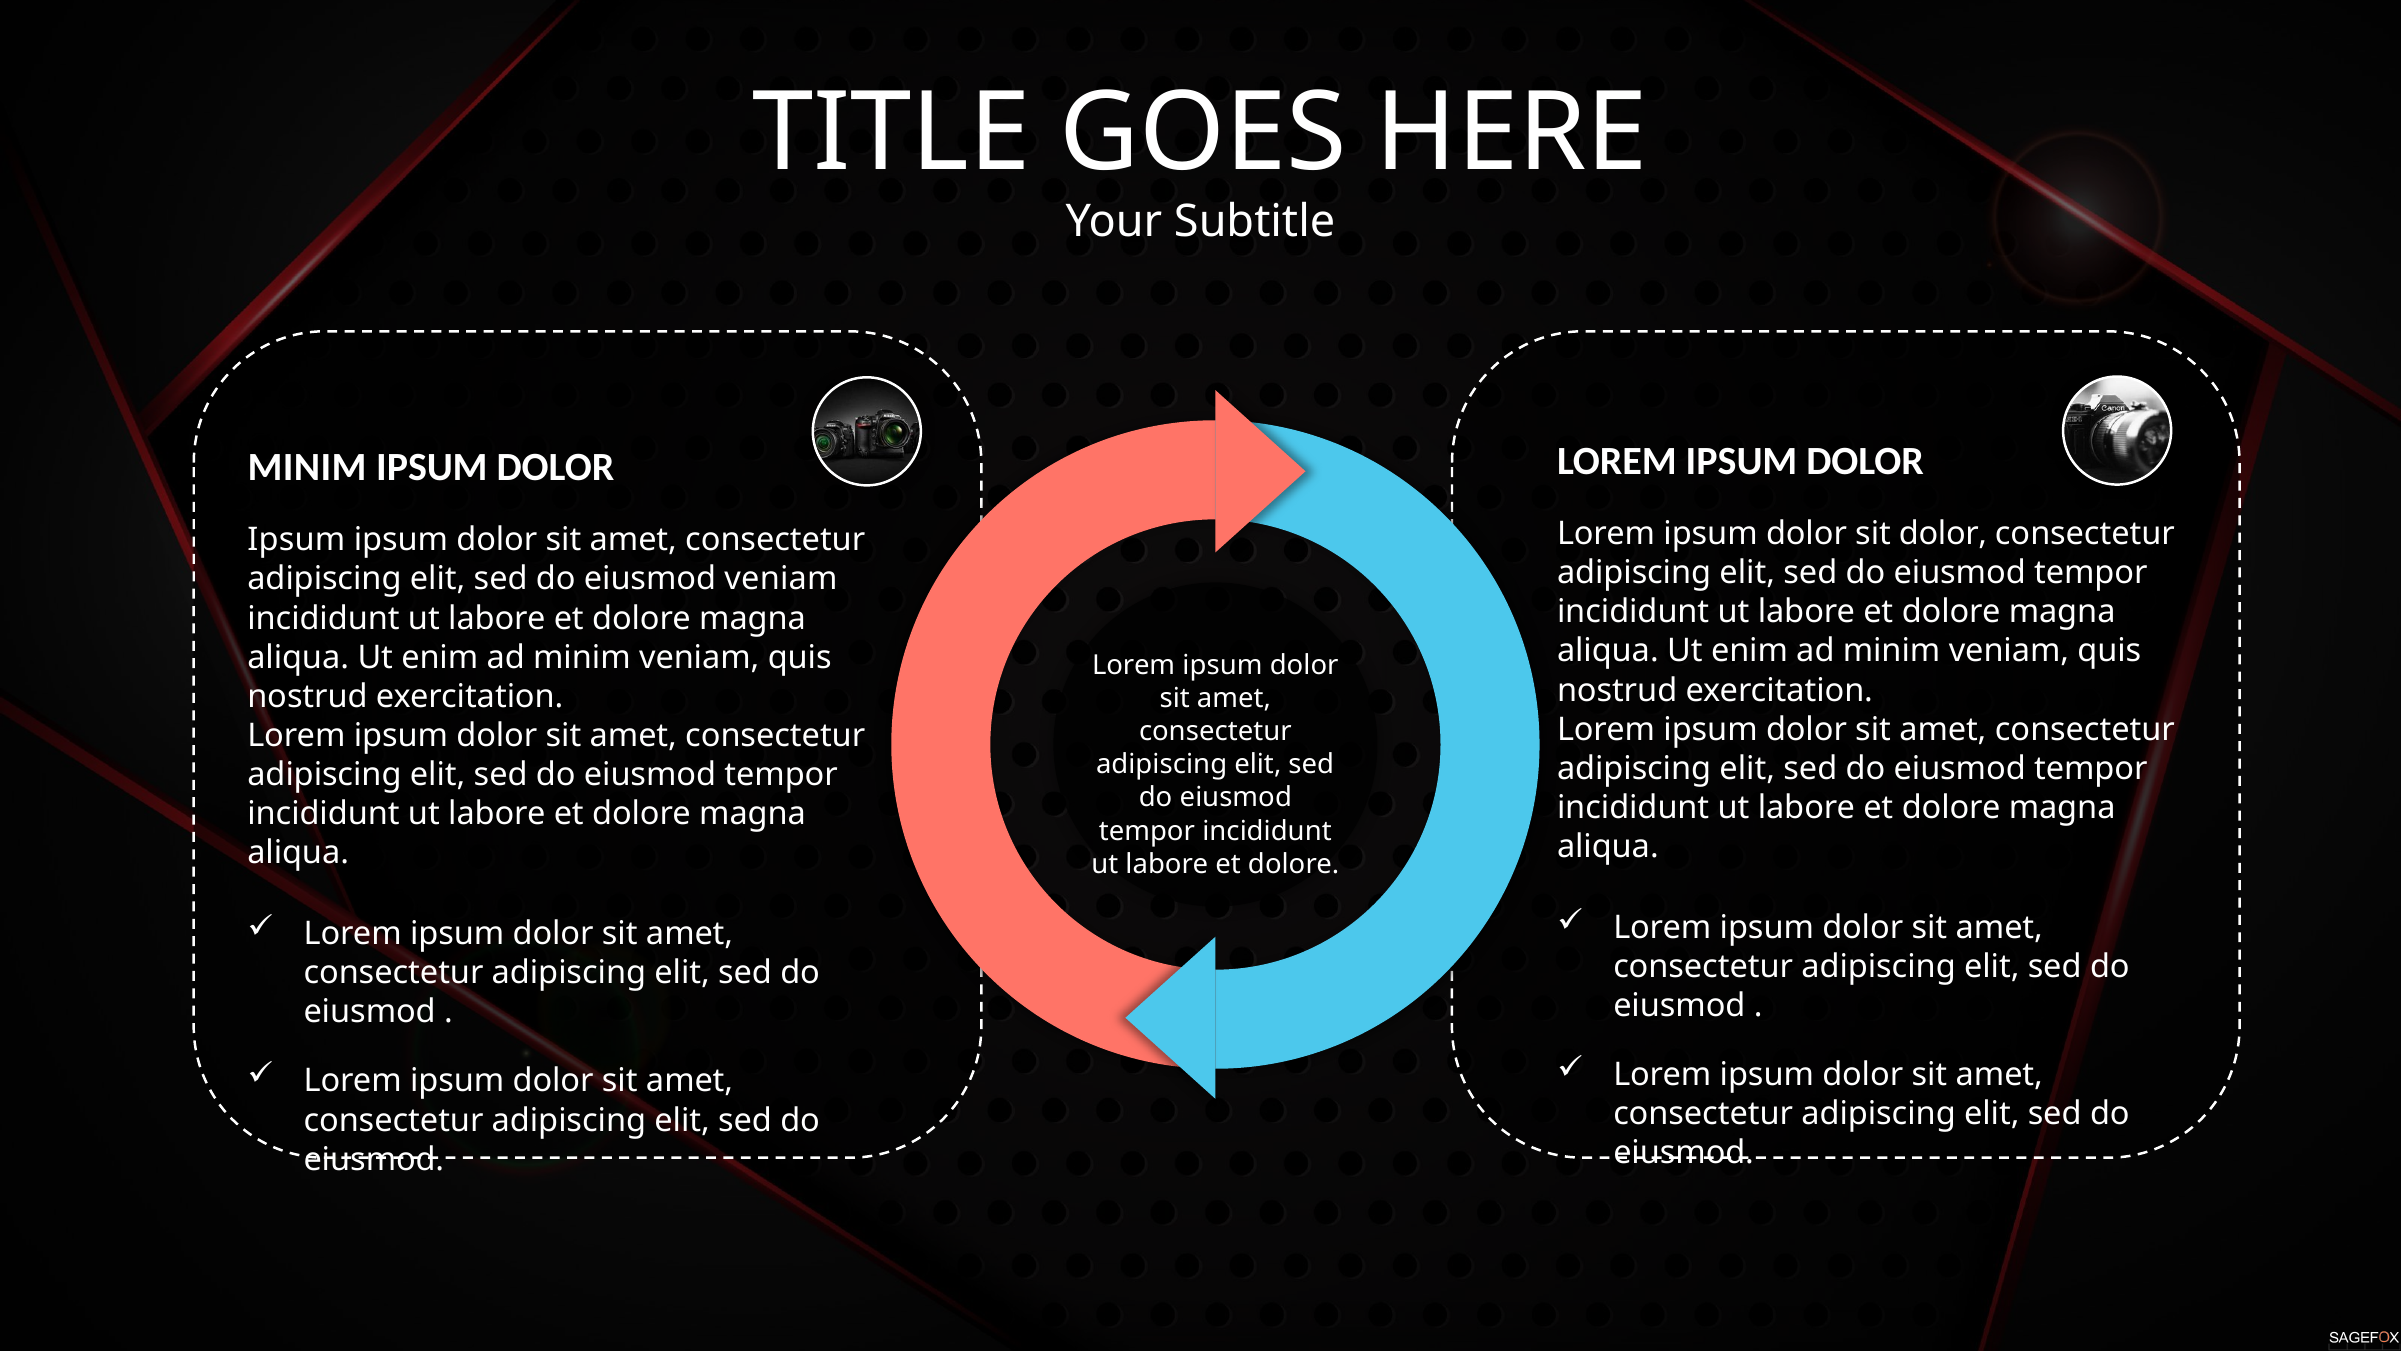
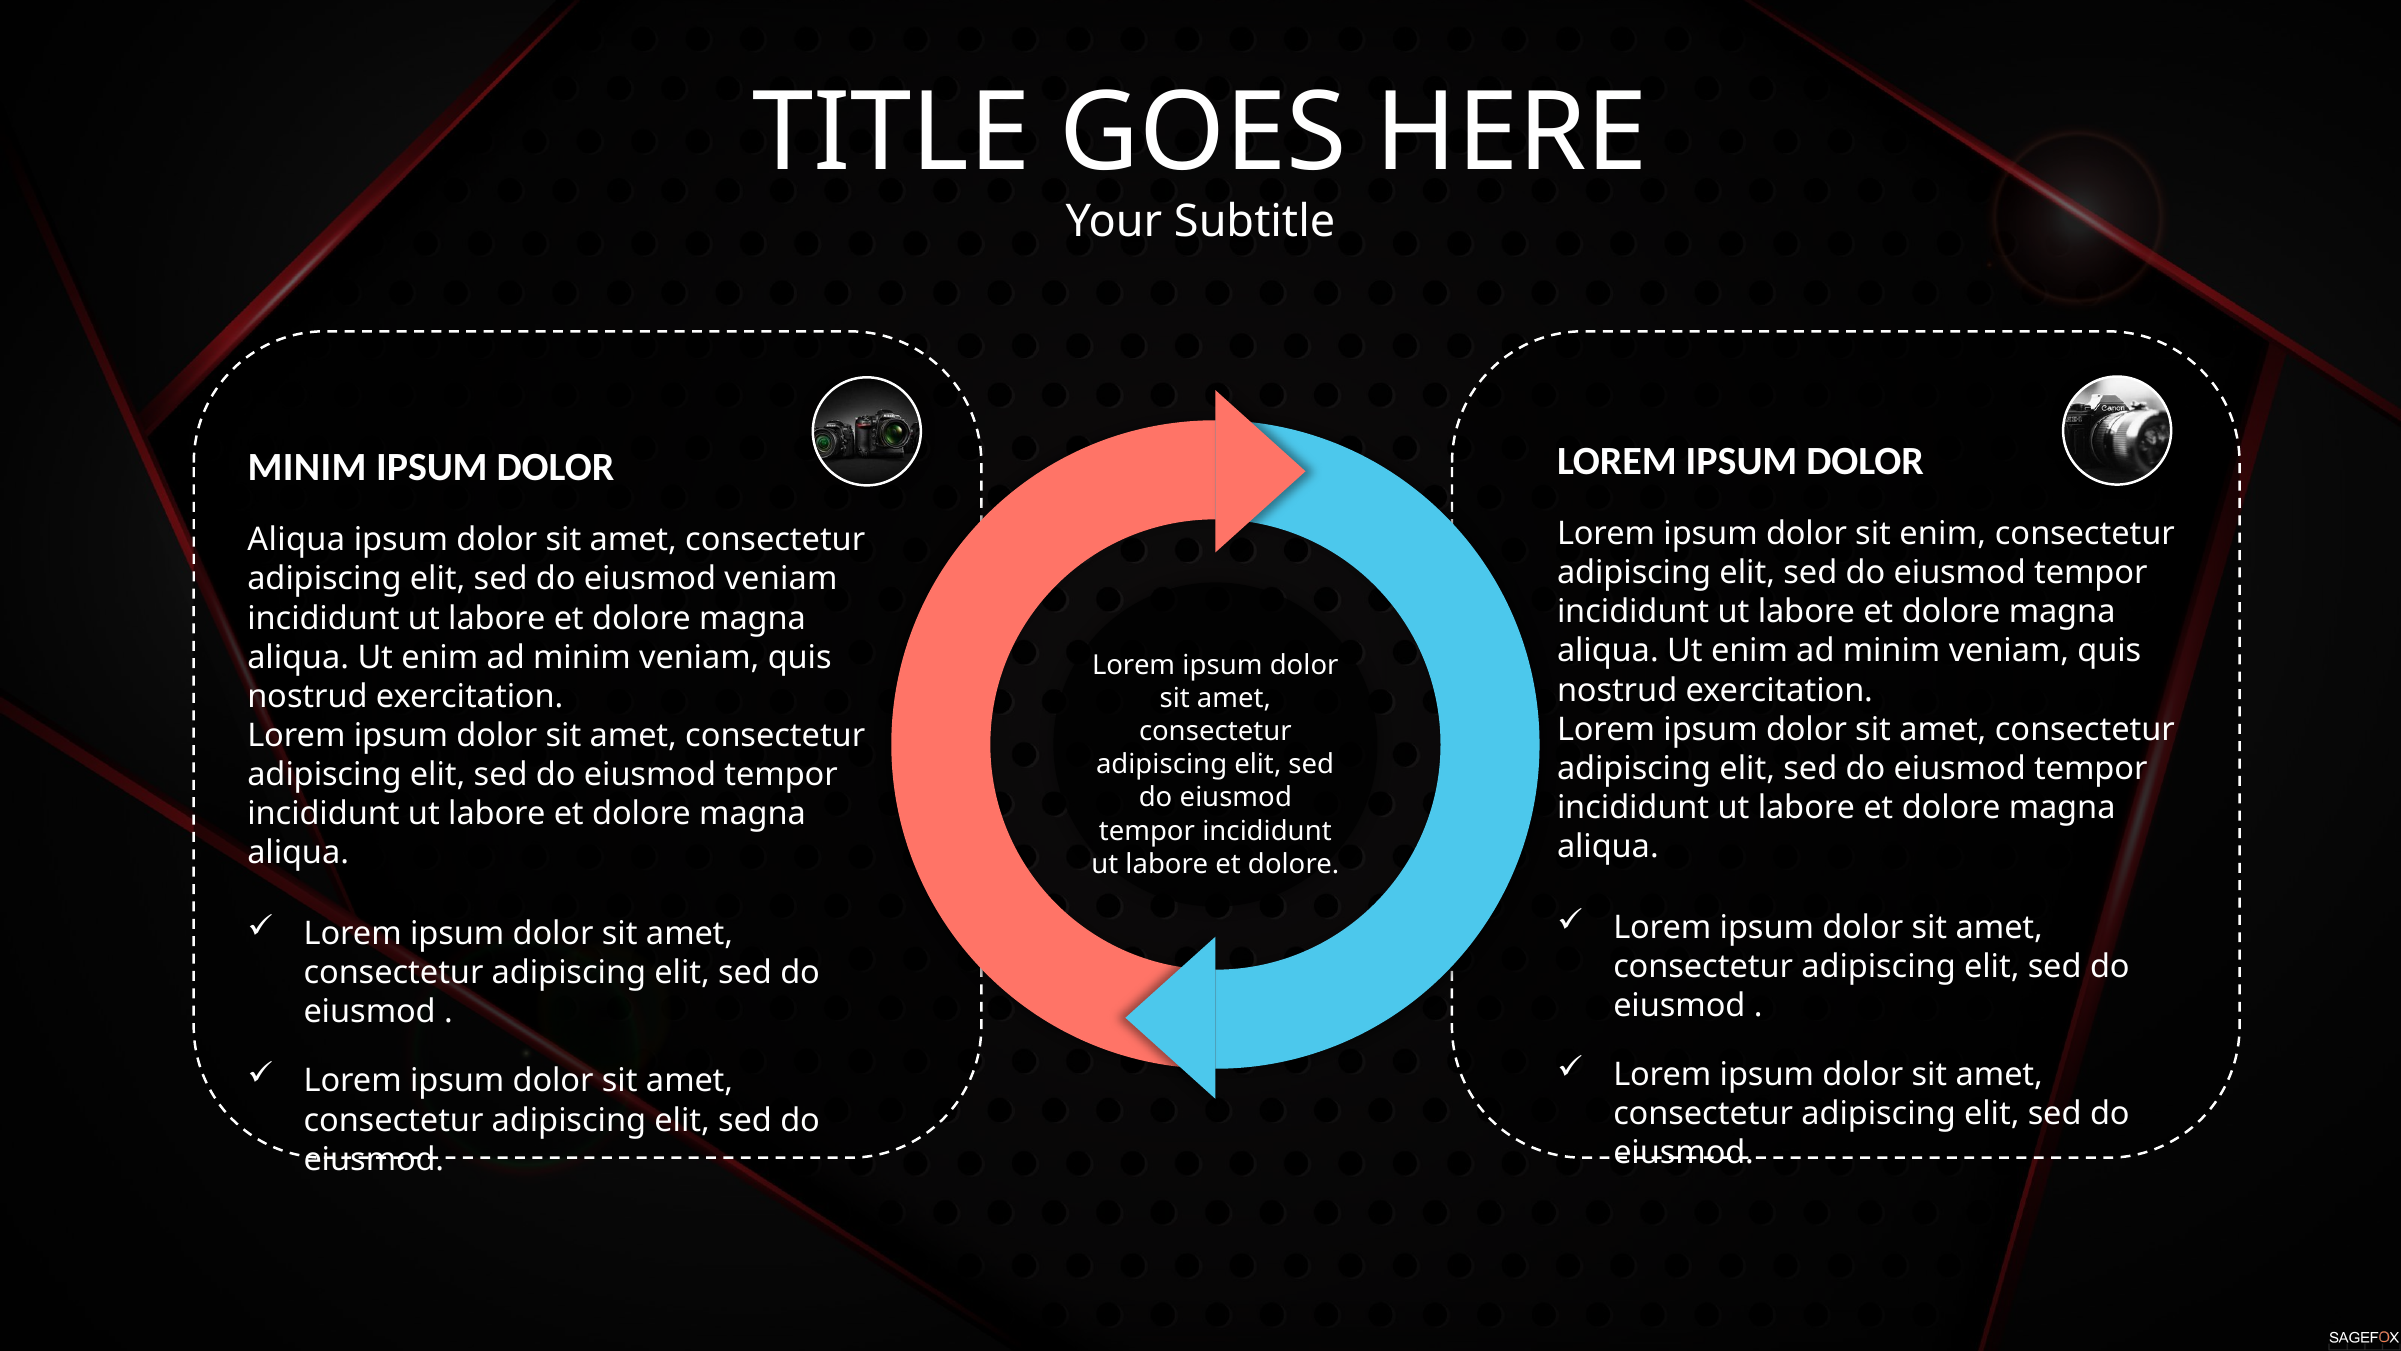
sit dolor: dolor -> enim
Ipsum at (296, 540): Ipsum -> Aliqua
